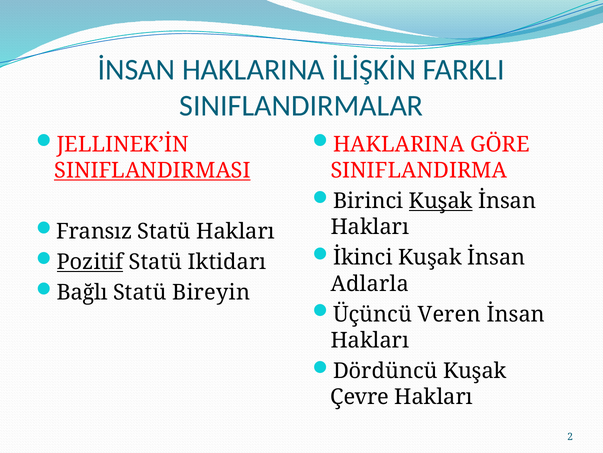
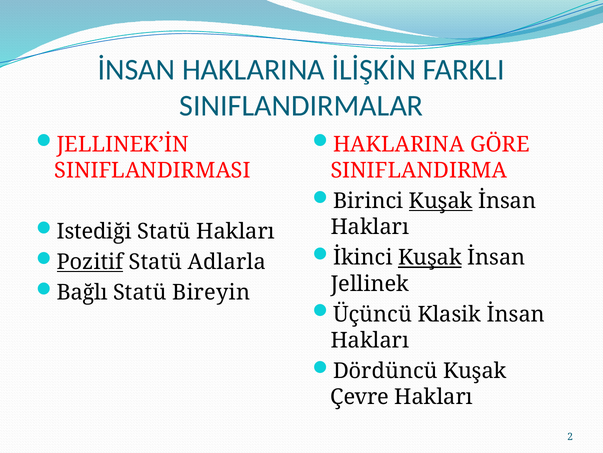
SINIFLANDIRMASI underline: present -> none
Fransız: Fransız -> Istediği
Kuşak at (430, 257) underline: none -> present
Iktidarı: Iktidarı -> Adlarla
Adlarla: Adlarla -> Jellinek
Veren: Veren -> Klasik
